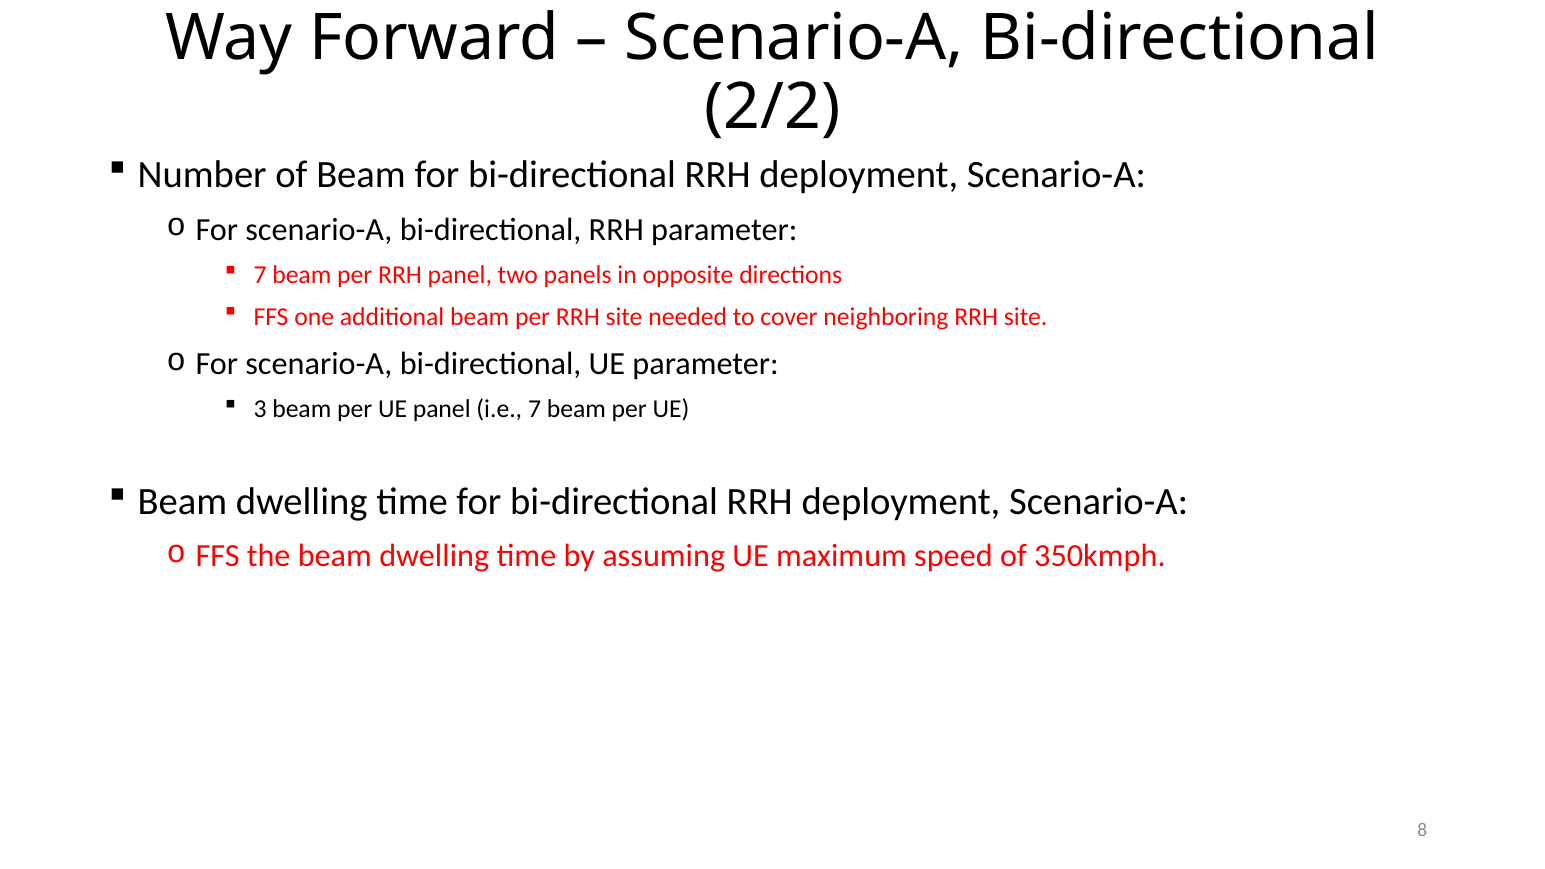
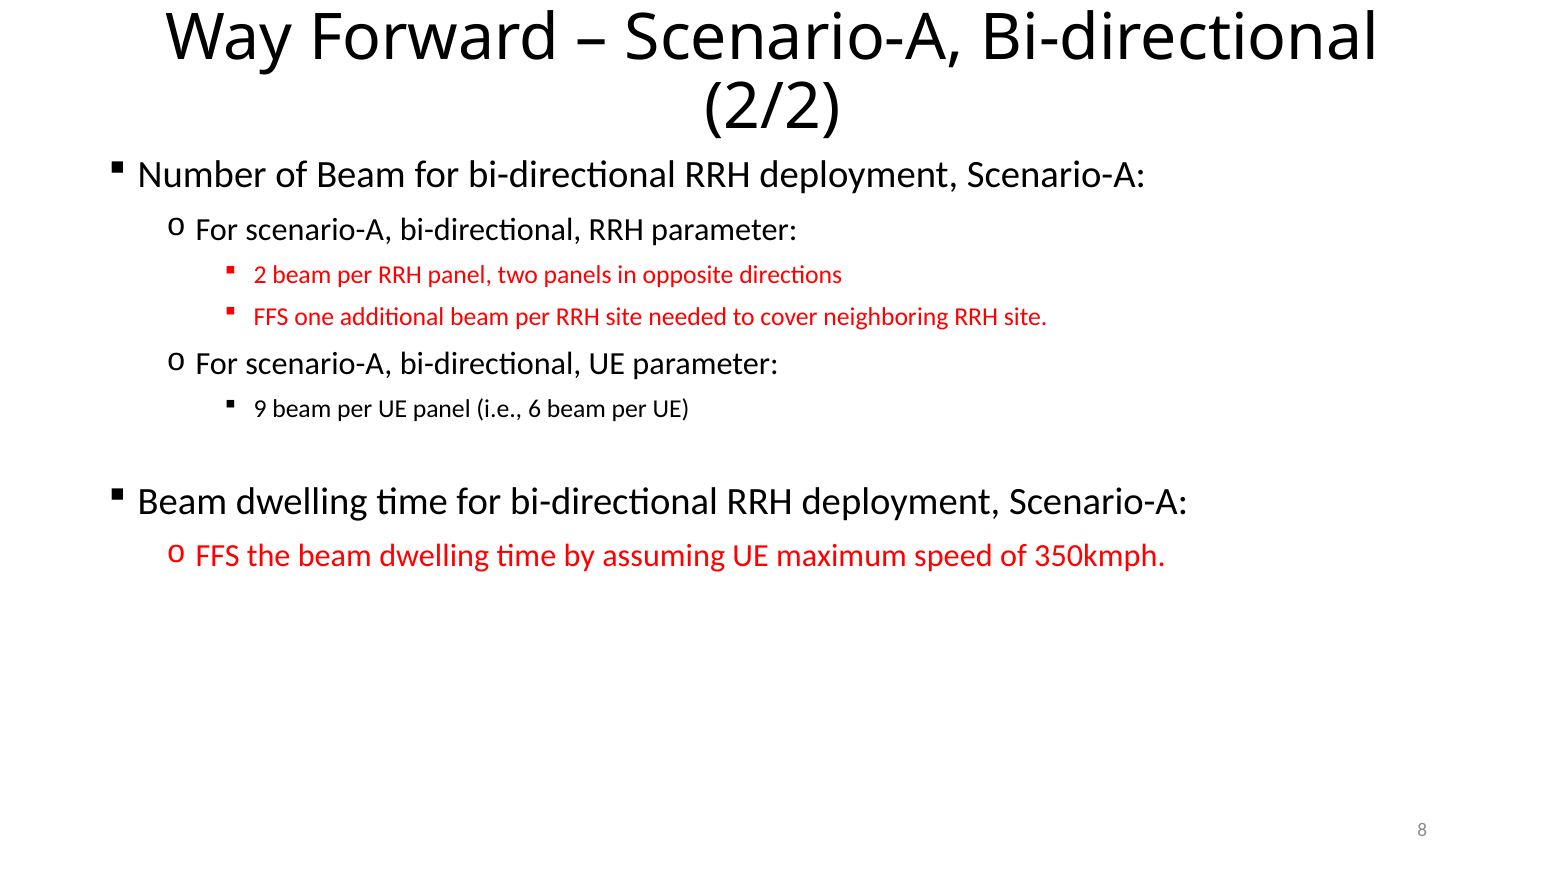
7 at (260, 275): 7 -> 2
3: 3 -> 9
i.e 7: 7 -> 6
